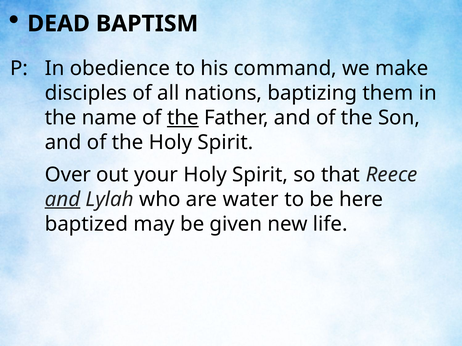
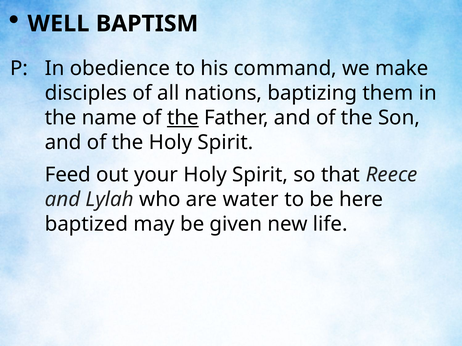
DEAD: DEAD -> WELL
Over: Over -> Feed
and at (63, 200) underline: present -> none
